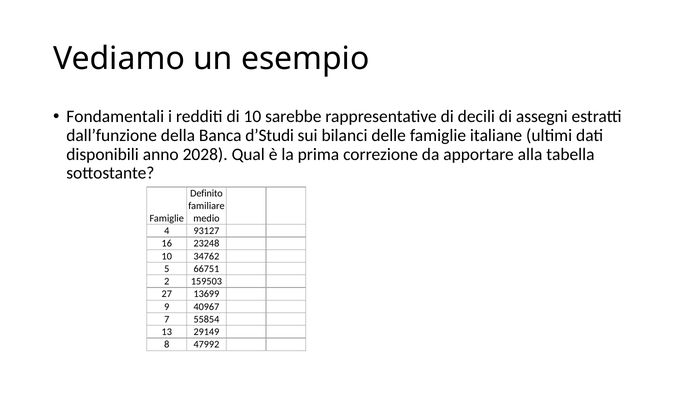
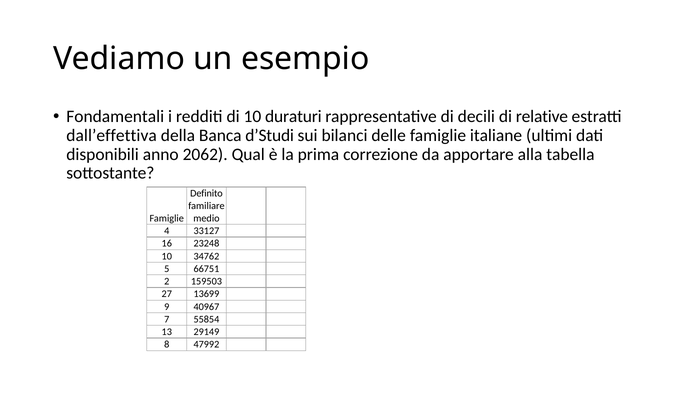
sarebbe: sarebbe -> duraturi
assegni: assegni -> relative
dall’funzione: dall’funzione -> dall’effettiva
2028: 2028 -> 2062
93127: 93127 -> 33127
